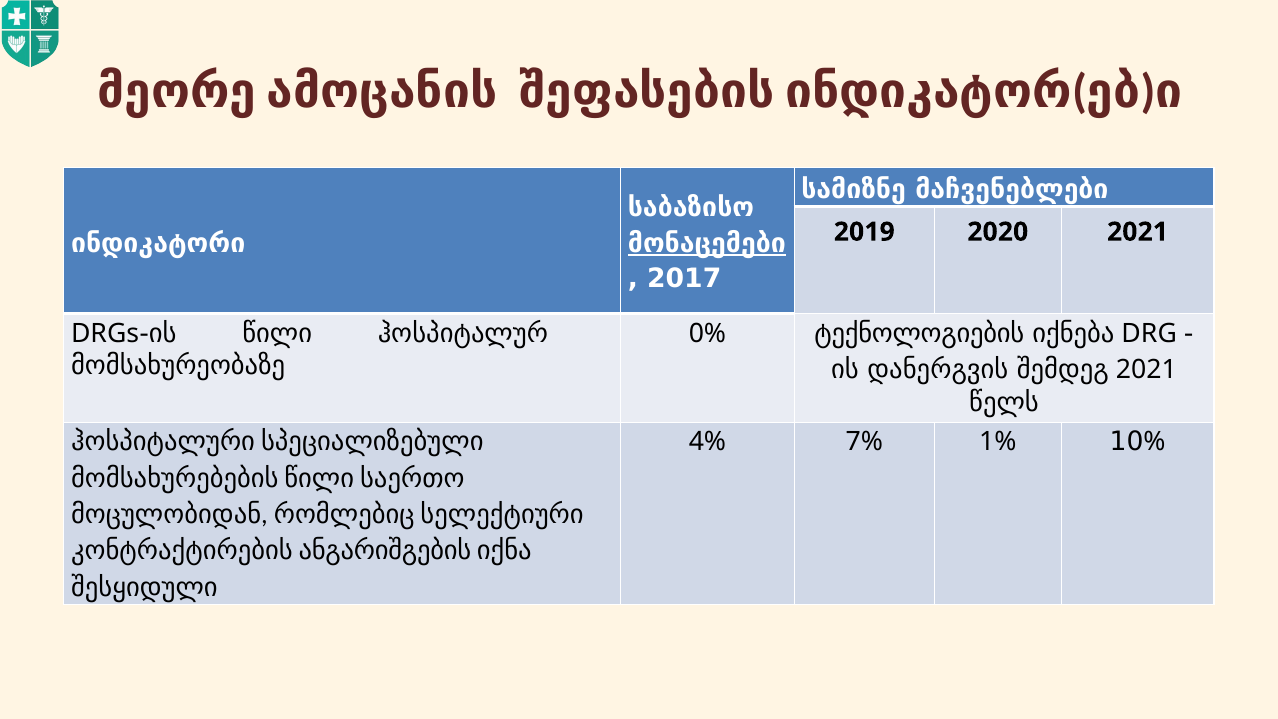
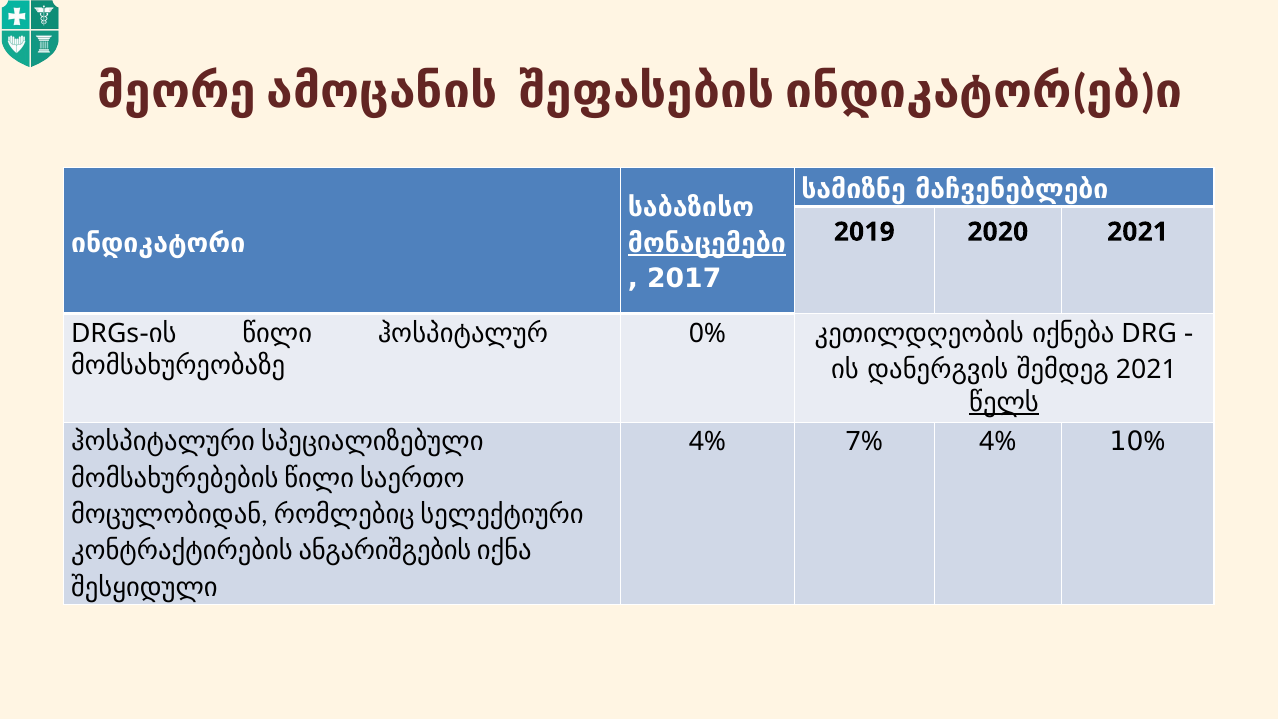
ტექნოლოგიების: ტექნოლოგიების -> კეთილდღეობის
წელს underline: none -> present
7% 1%: 1% -> 4%
